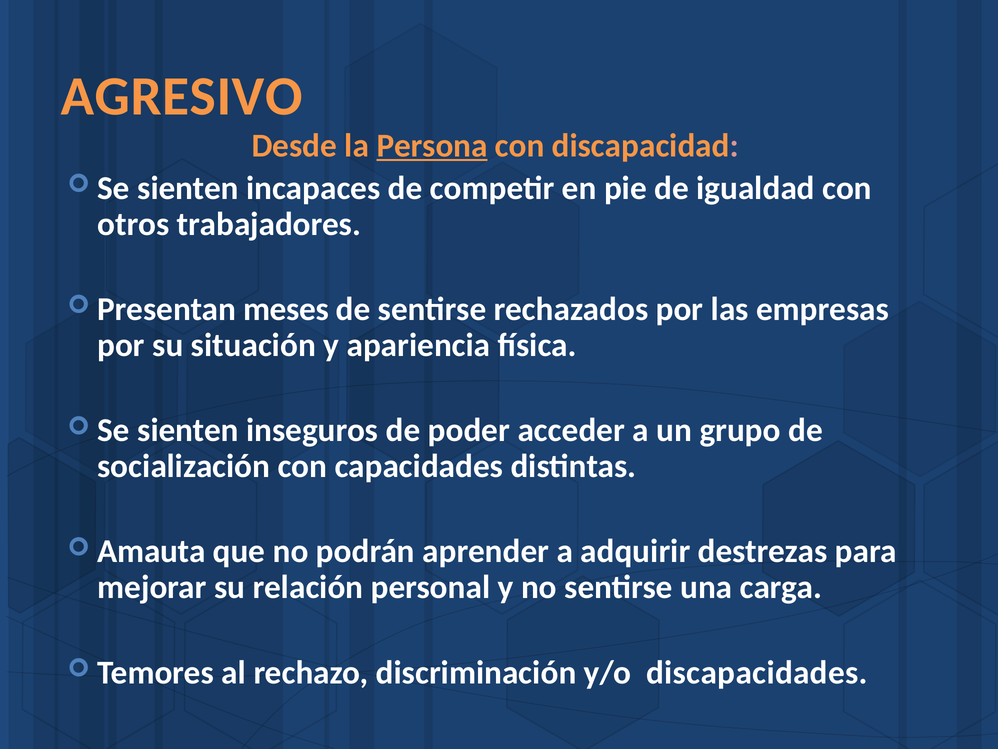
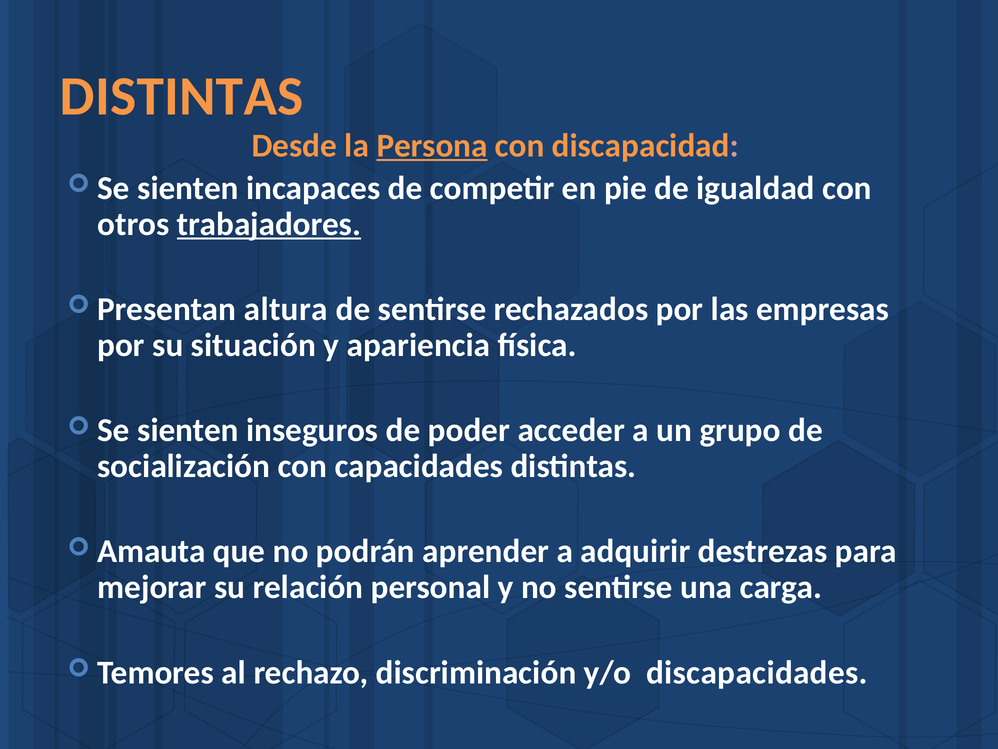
AGRESIVO at (182, 96): AGRESIVO -> DISTINTAS
trabajadores underline: none -> present
meses: meses -> altura
